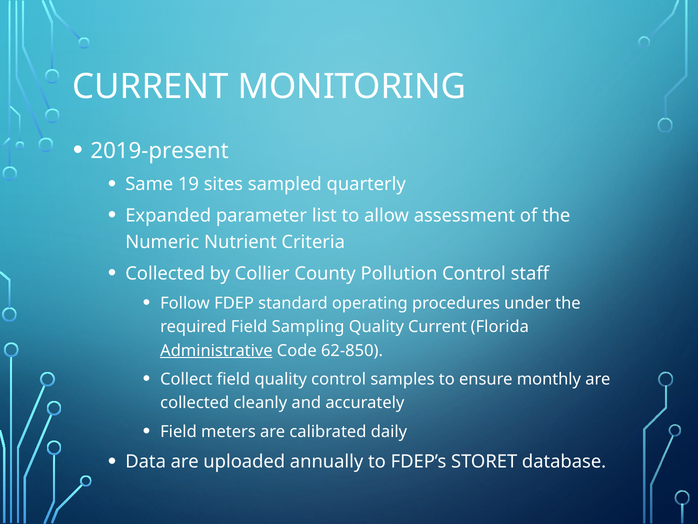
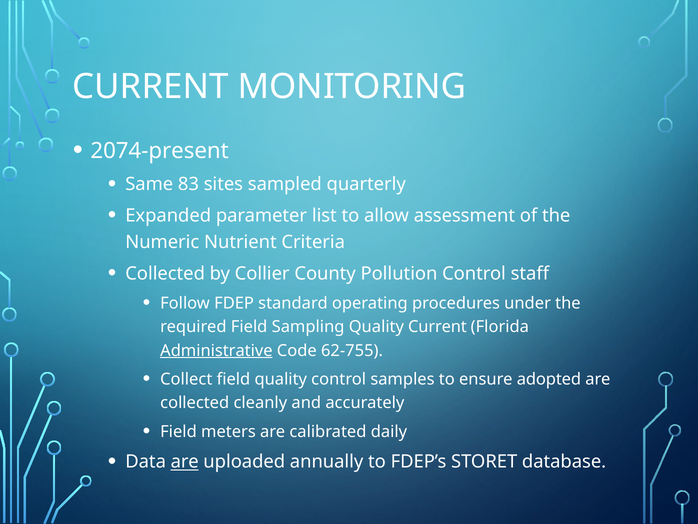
2019-present: 2019-present -> 2074-present
19: 19 -> 83
62-850: 62-850 -> 62-755
monthly: monthly -> adopted
are at (185, 461) underline: none -> present
